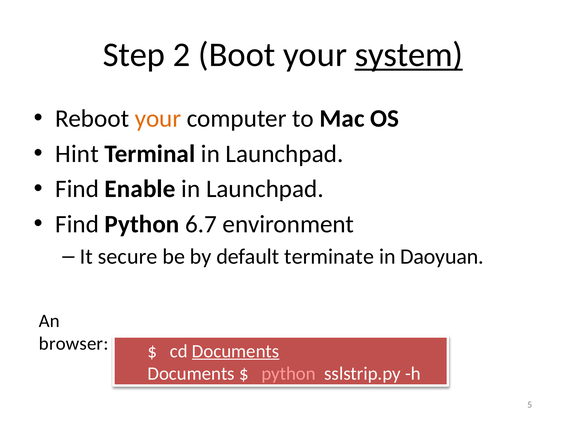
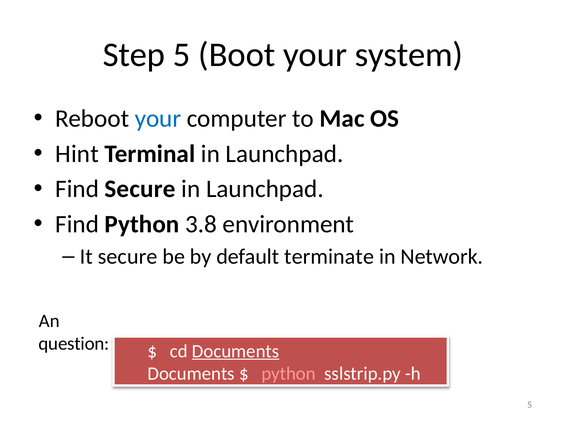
Step 2: 2 -> 5
system underline: present -> none
your at (158, 119) colour: orange -> blue
Find Enable: Enable -> Secure
6.7: 6.7 -> 3.8
Daoyuan: Daoyuan -> Network
browser: browser -> question
